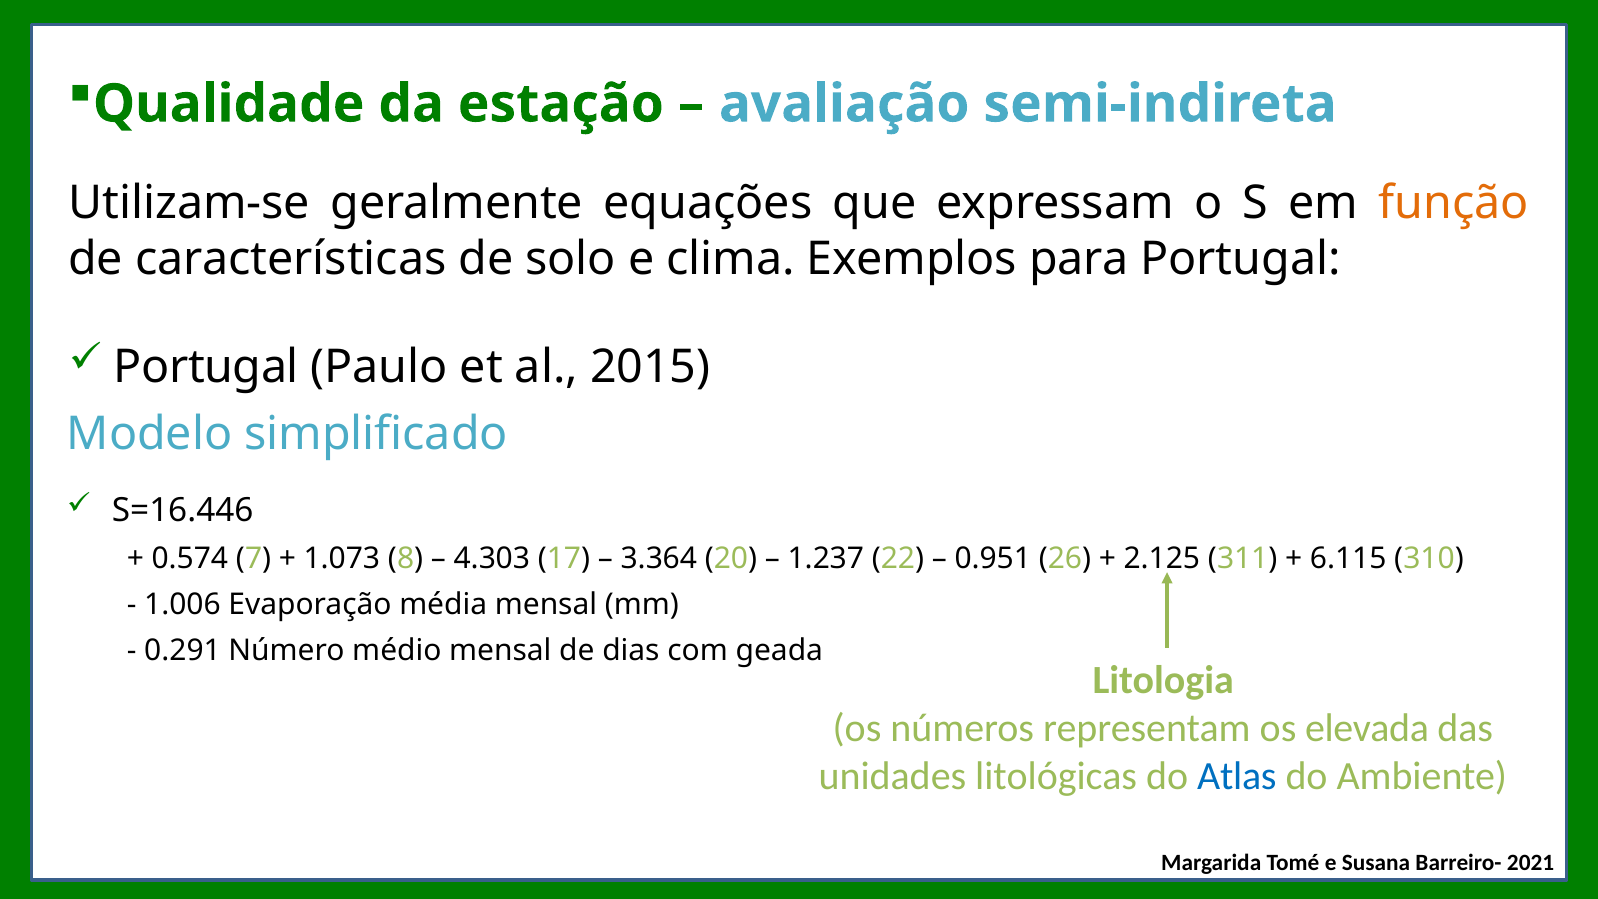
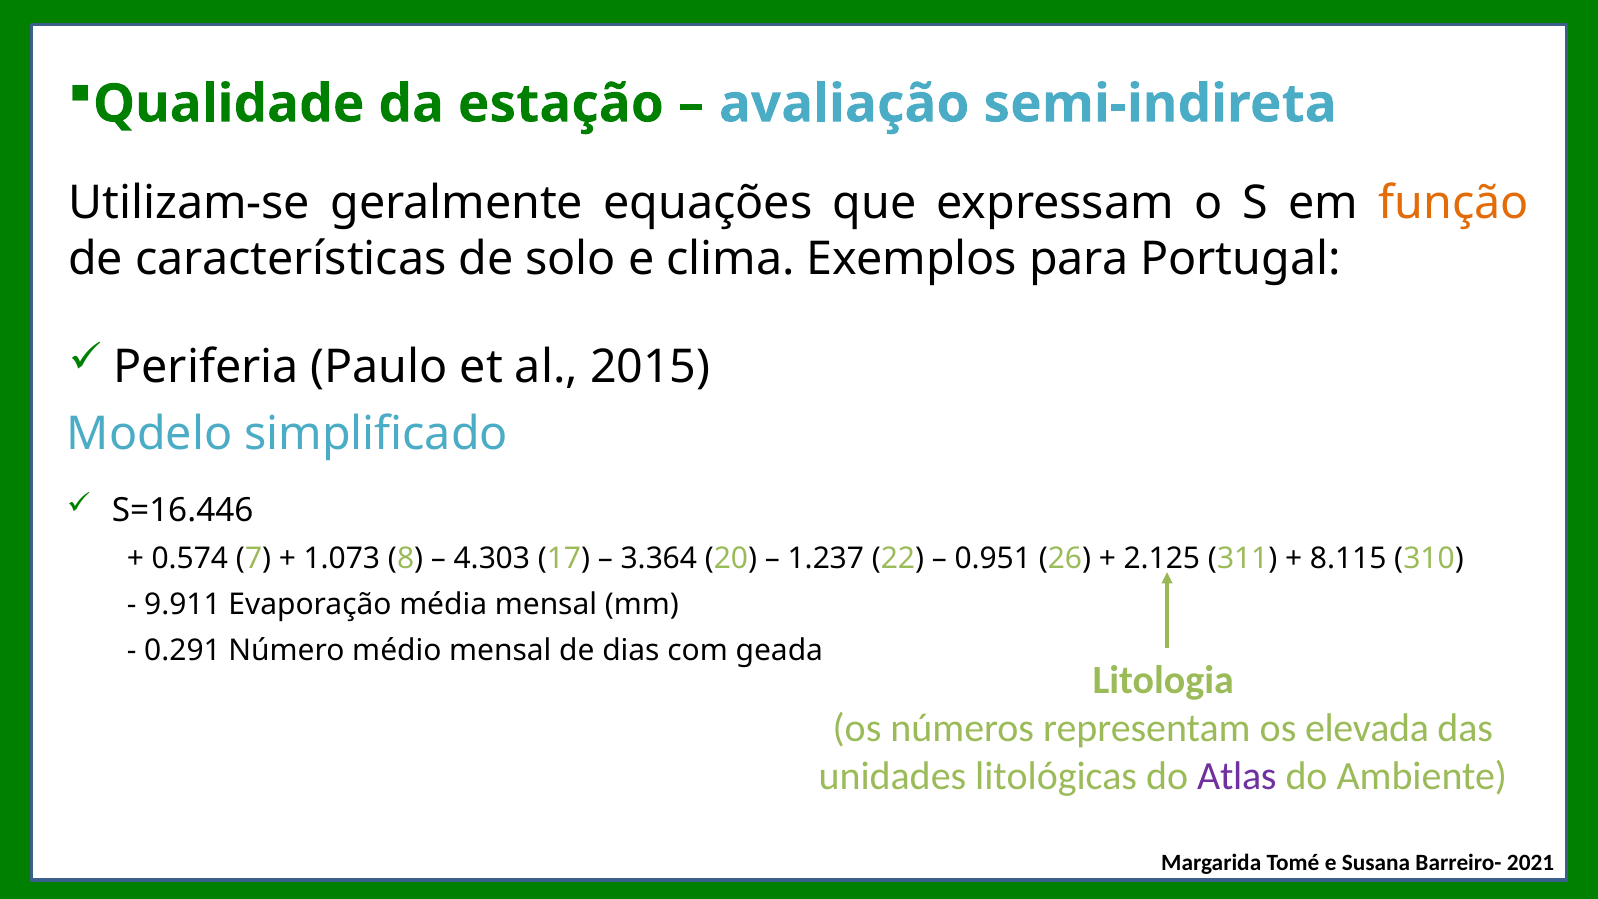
Portugal at (206, 367): Portugal -> Periferia
6.115: 6.115 -> 8.115
1.006: 1.006 -> 9.911
Atlas colour: blue -> purple
